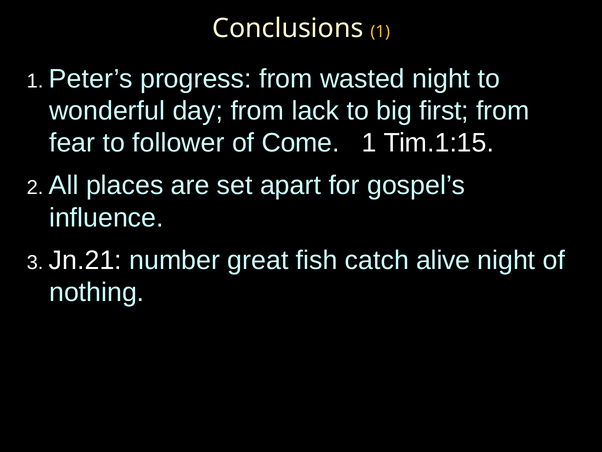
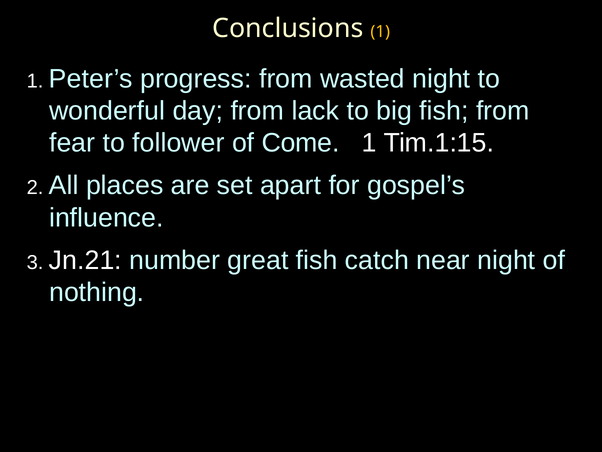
big first: first -> fish
alive: alive -> near
